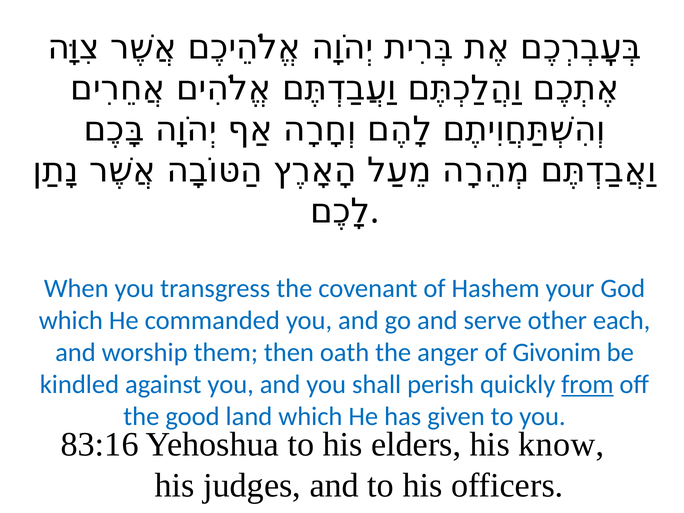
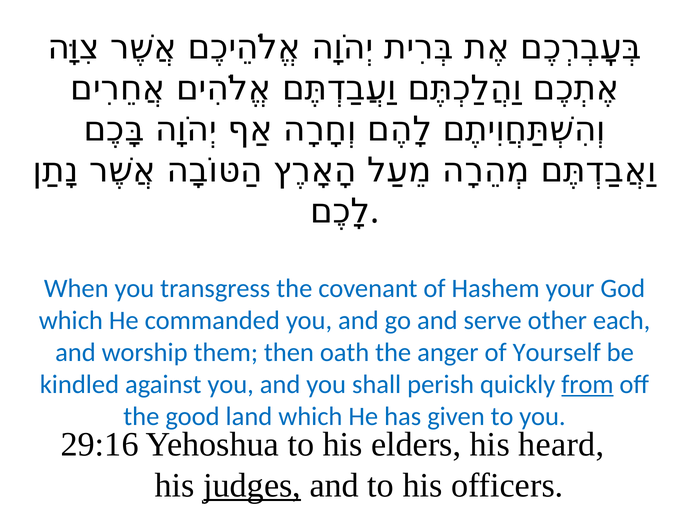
Givonim: Givonim -> Yourself
83:16: 83:16 -> 29:16
know: know -> heard
judges underline: none -> present
